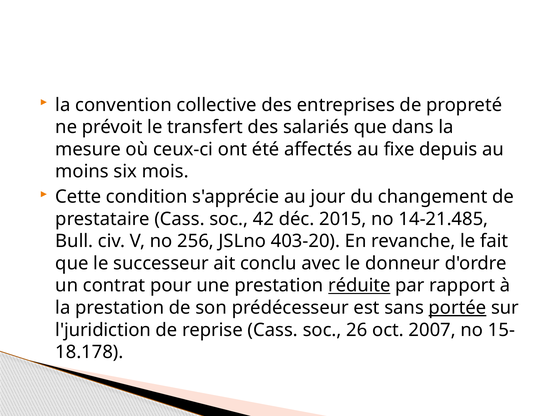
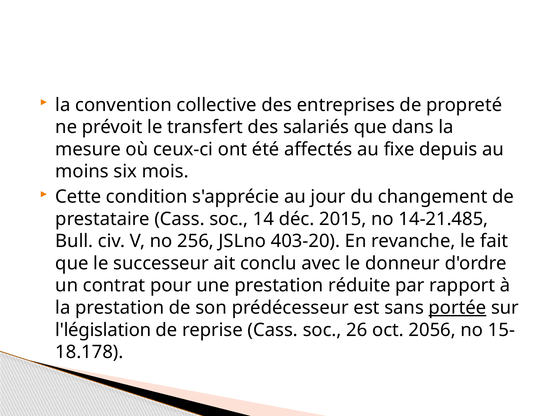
42: 42 -> 14
réduite underline: present -> none
l'juridiction: l'juridiction -> l'législation
2007: 2007 -> 2056
